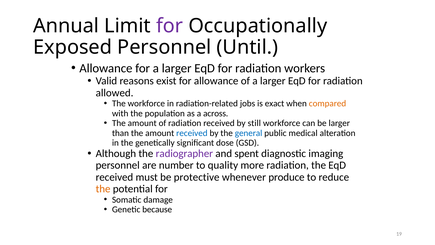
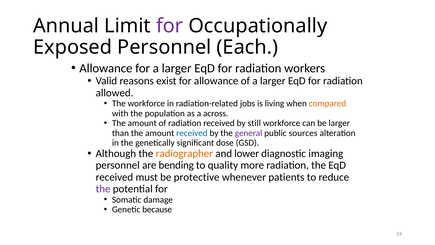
Until: Until -> Each
exact: exact -> living
general colour: blue -> purple
medical: medical -> sources
radiographer colour: purple -> orange
spent: spent -> lower
number: number -> bending
produce: produce -> patients
the at (103, 189) colour: orange -> purple
